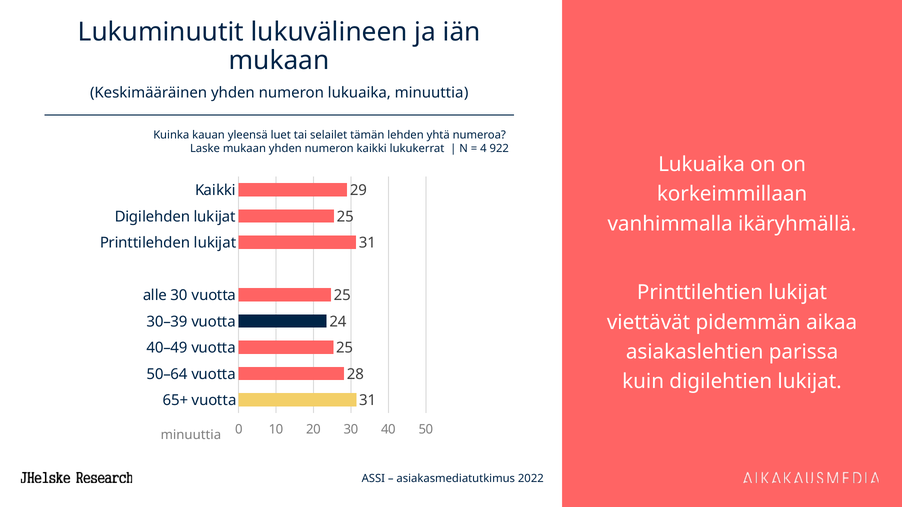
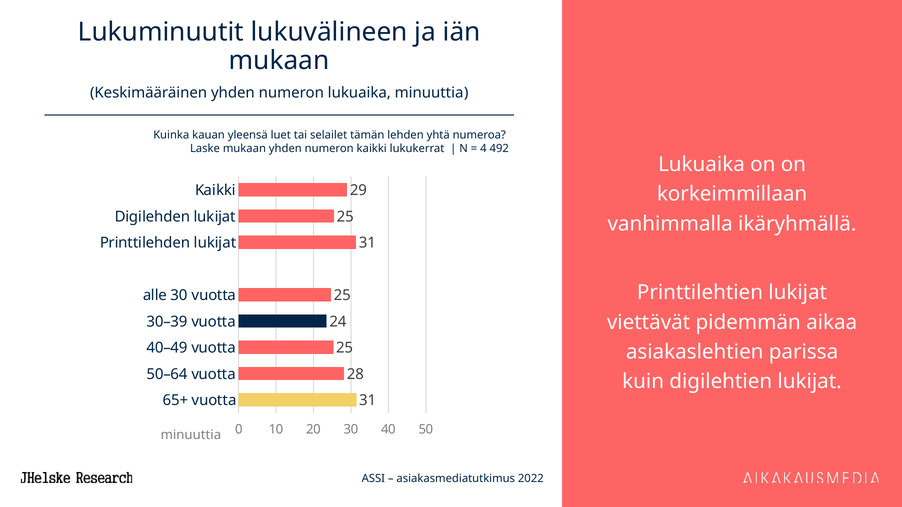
922: 922 -> 492
